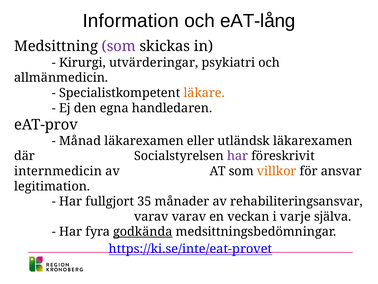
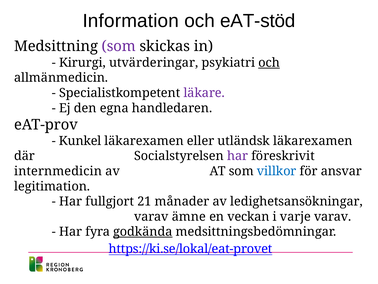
eAT-lång: eAT-lång -> eAT-stöd
och at (269, 63) underline: none -> present
läkare colour: orange -> purple
Månad: Månad -> Kunkel
villkor colour: orange -> blue
35: 35 -> 21
rehabiliteringsansvar: rehabiliteringsansvar -> ledighetsansökningar
varav varav: varav -> ämne
varje själva: själva -> varav
https://ki.se/inte/eat-provet: https://ki.se/inte/eat-provet -> https://ki.se/lokal/eat-provet
